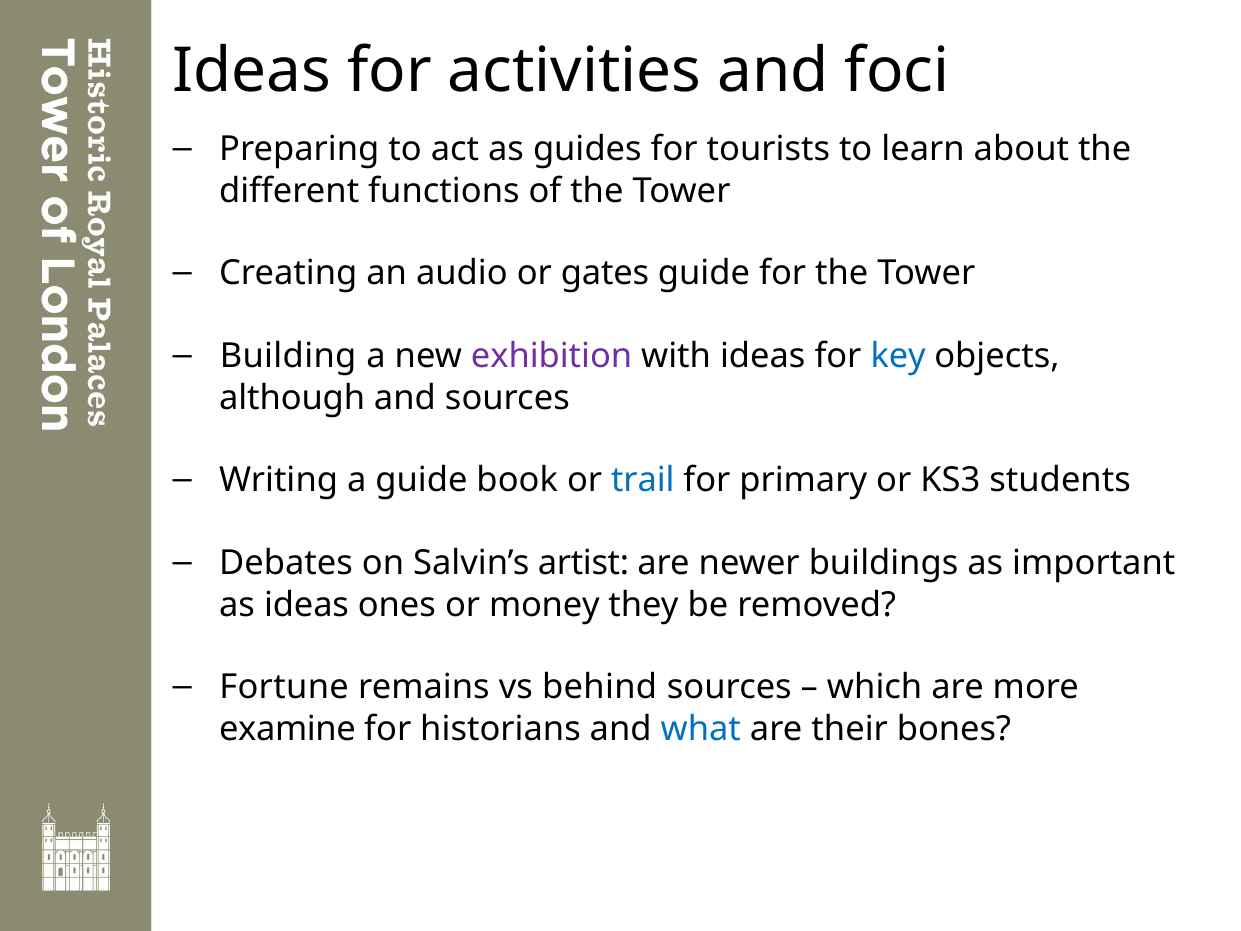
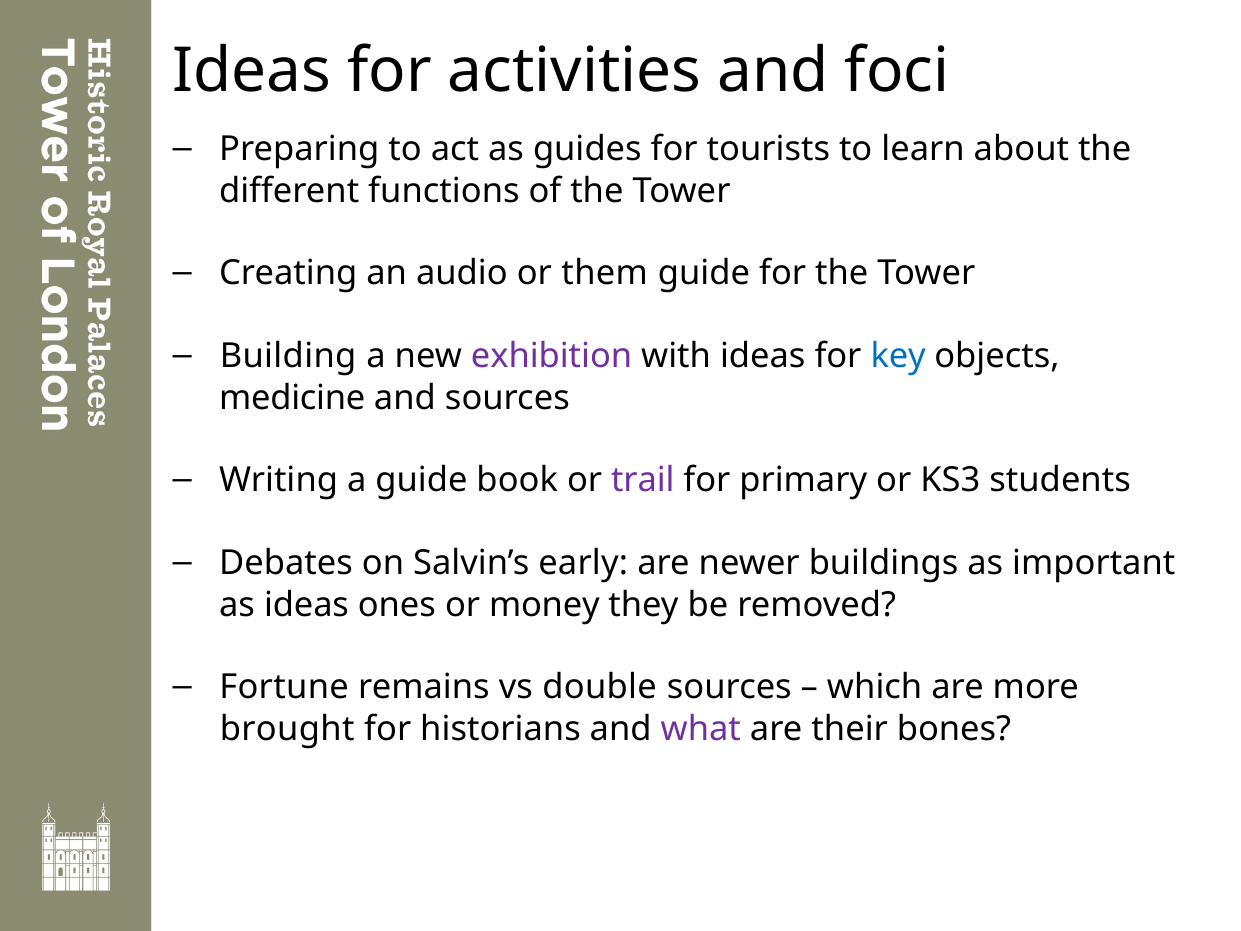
gates: gates -> them
although: although -> medicine
trail colour: blue -> purple
artist: artist -> early
behind: behind -> double
examine: examine -> brought
what colour: blue -> purple
